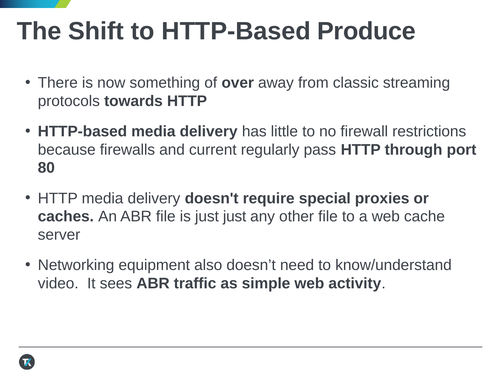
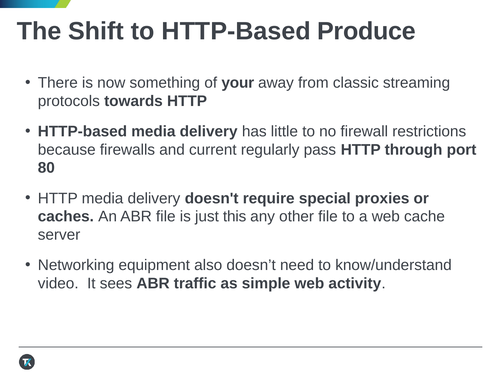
over: over -> your
just just: just -> this
